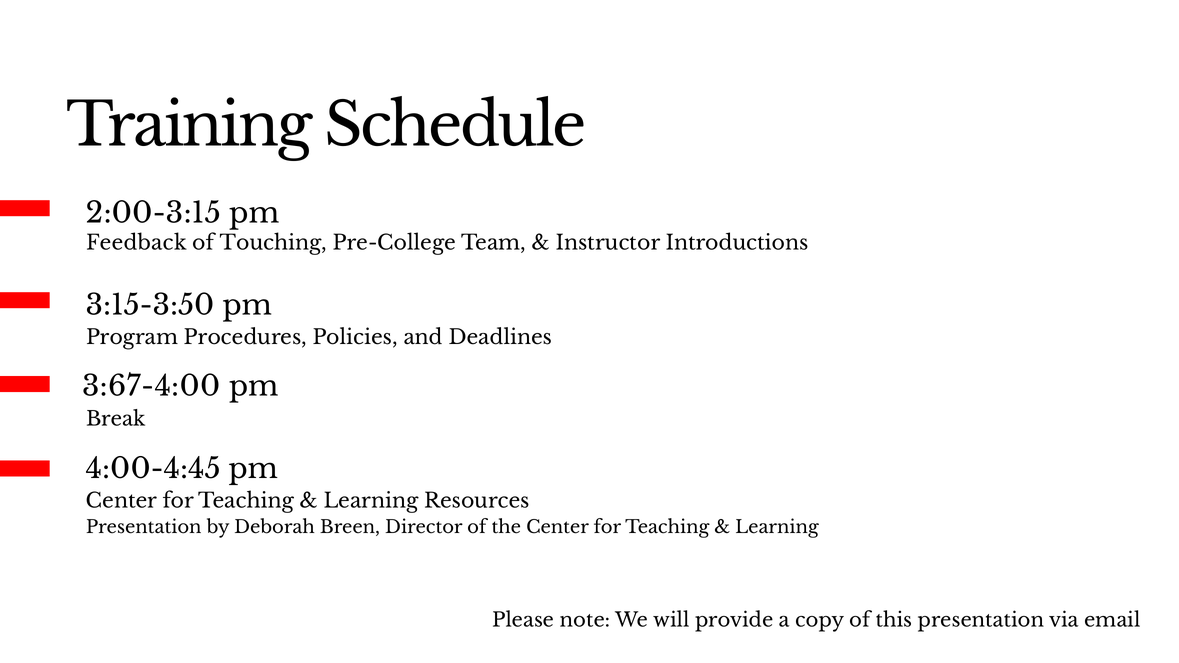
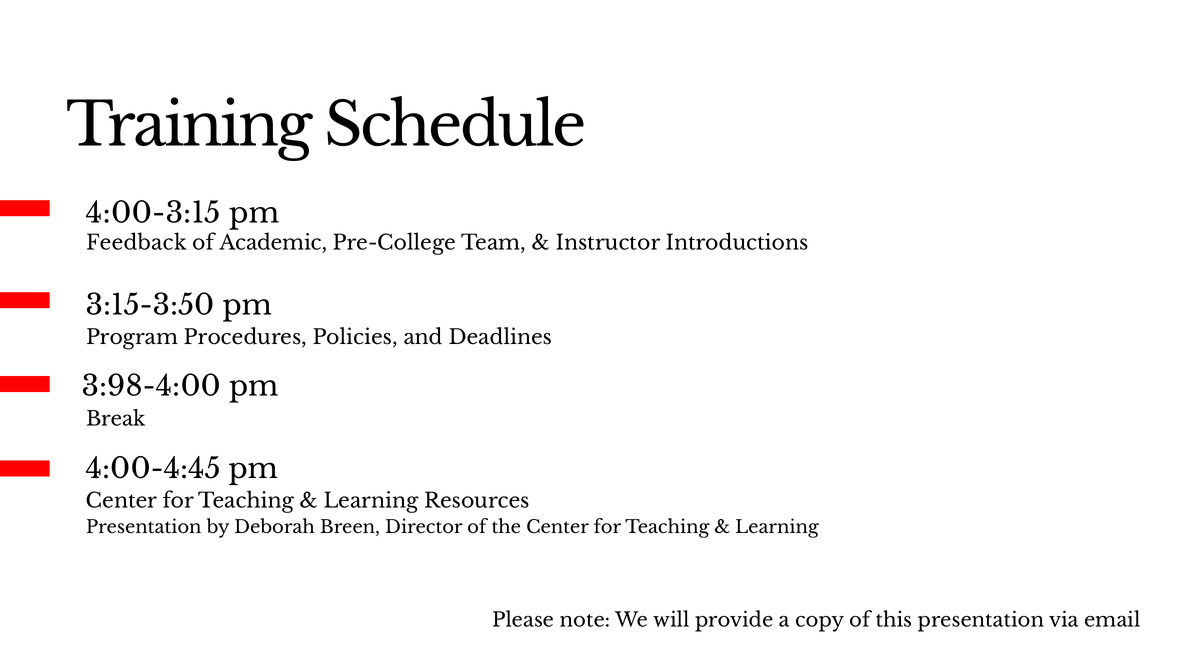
2:00-3:15: 2:00-3:15 -> 4:00-3:15
Touching: Touching -> Academic
3:67-4:00: 3:67-4:00 -> 3:98-4:00
